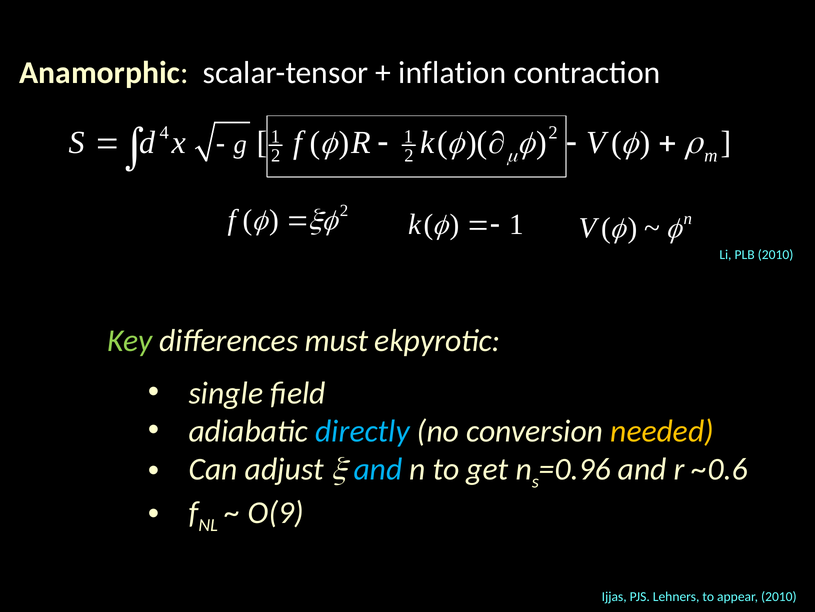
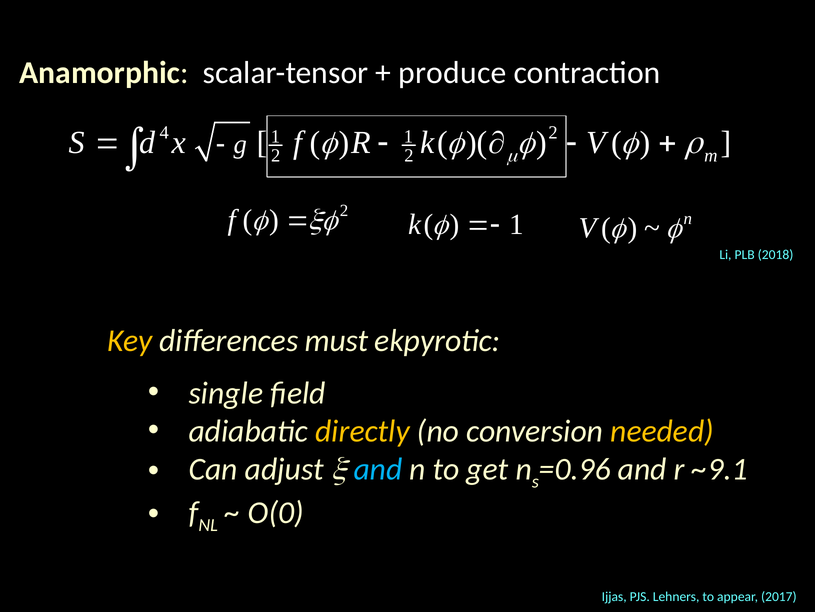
inflation: inflation -> produce
PLB 2010: 2010 -> 2018
Key colour: light green -> yellow
directly colour: light blue -> yellow
~0.6: ~0.6 -> ~9.1
O(9: O(9 -> O(0
appear 2010: 2010 -> 2017
